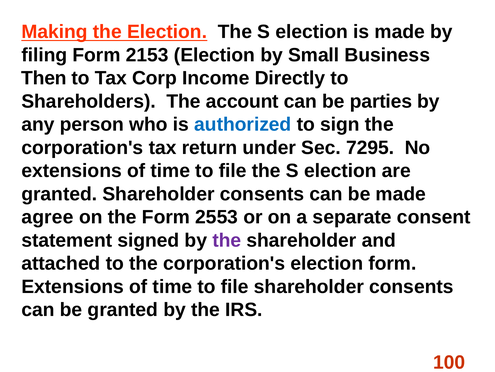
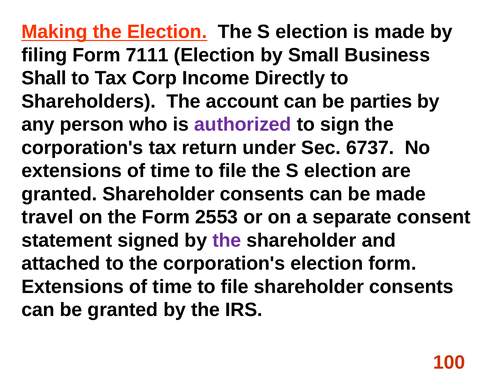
2153: 2153 -> 7111
Then: Then -> Shall
authorized colour: blue -> purple
7295: 7295 -> 6737
agree: agree -> travel
